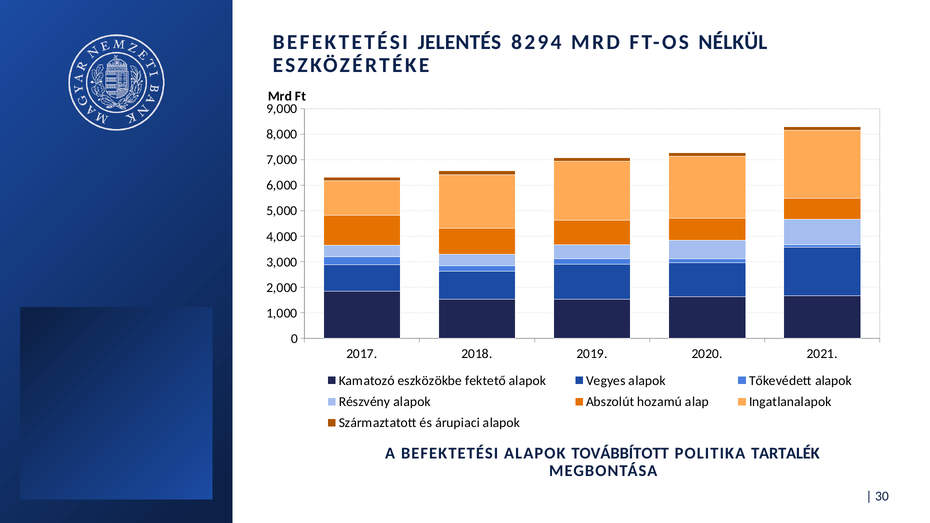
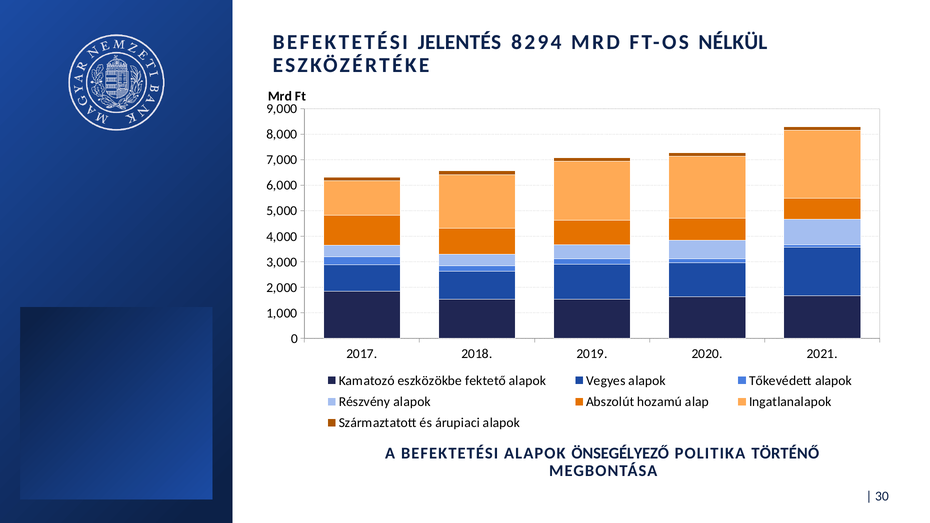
TOVÁBBÍTOTT: TOVÁBBÍTOTT -> ÖNSEGÉLYEZŐ
TARTALÉK: TARTALÉK -> TÖRTÉNŐ
